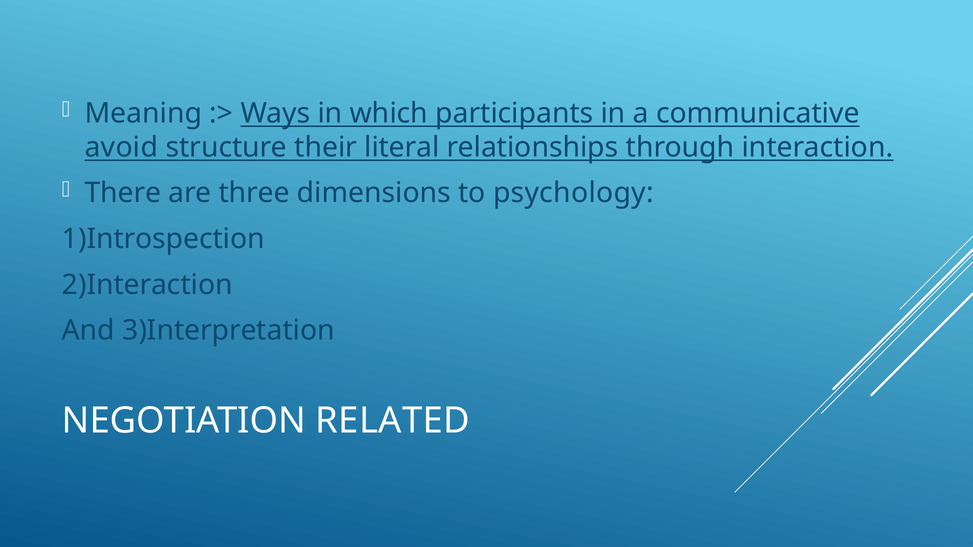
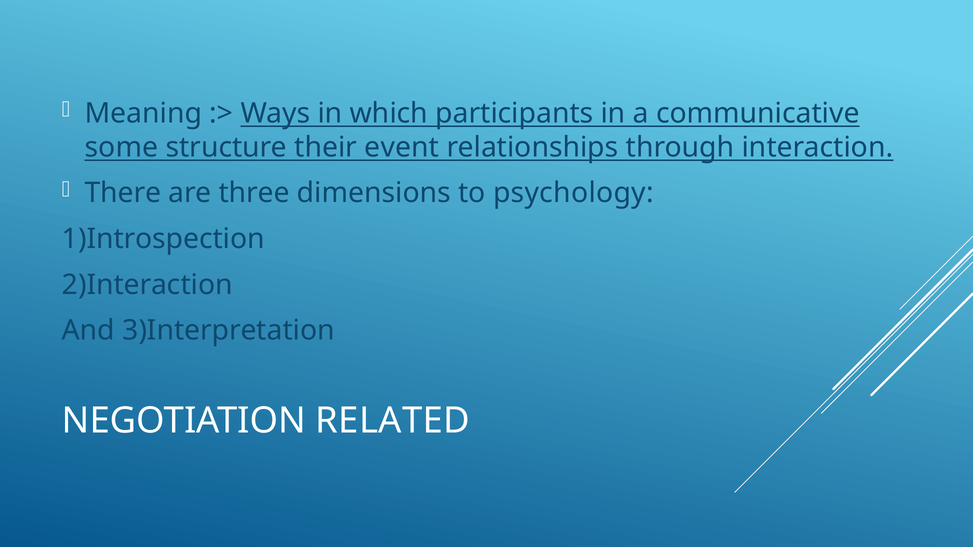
avoid: avoid -> some
literal: literal -> event
